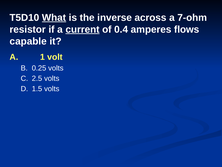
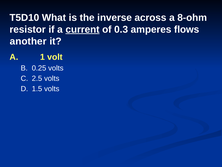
What underline: present -> none
7-ohm: 7-ohm -> 8-ohm
0.4: 0.4 -> 0.3
capable: capable -> another
